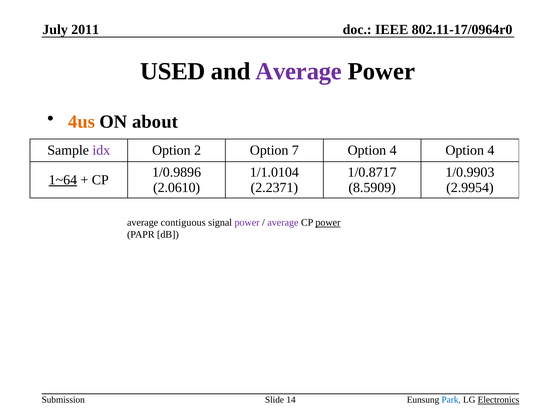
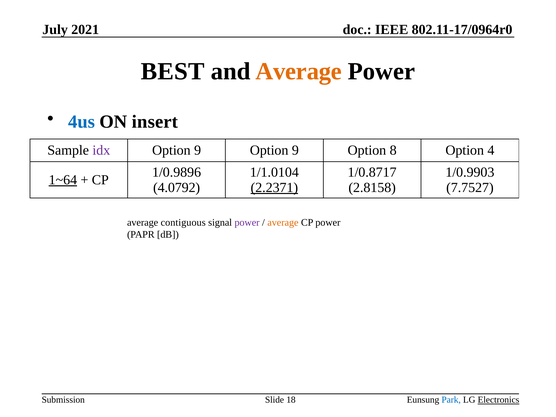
2011: 2011 -> 2021
USED: USED -> BEST
Average at (299, 71) colour: purple -> orange
4us colour: orange -> blue
about: about -> insert
2 at (198, 150): 2 -> 9
7 at (295, 150): 7 -> 9
4 at (393, 150): 4 -> 8
2.0610: 2.0610 -> 4.0792
2.2371 underline: none -> present
8.5909: 8.5909 -> 2.8158
2.9954: 2.9954 -> 7.7527
average at (283, 223) colour: purple -> orange
power at (328, 223) underline: present -> none
14: 14 -> 18
